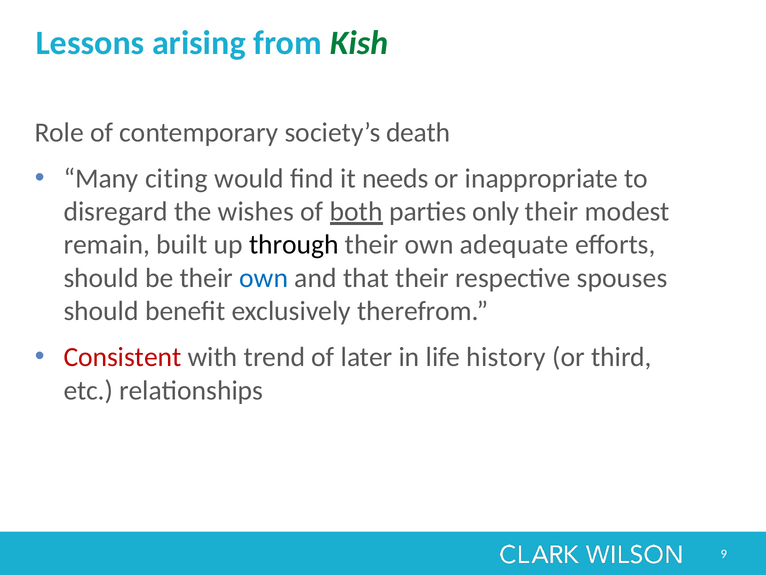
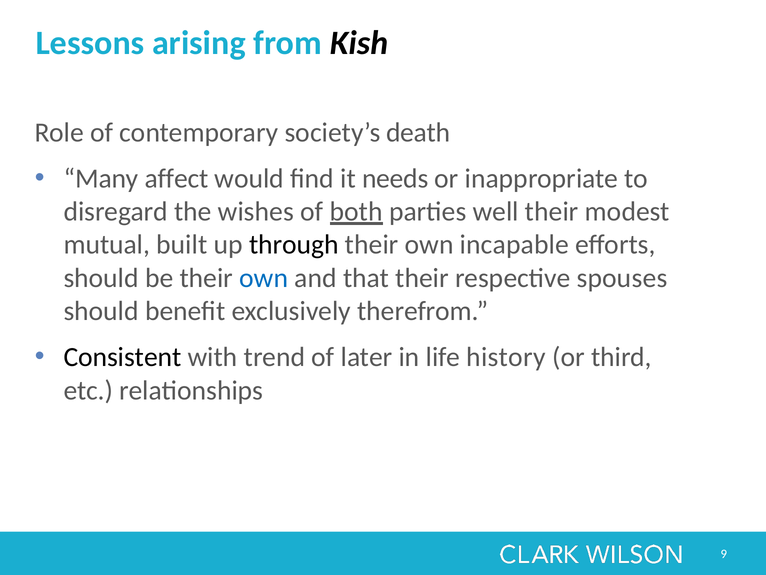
Kish colour: green -> black
citing: citing -> affect
only: only -> well
remain: remain -> mutual
adequate: adequate -> incapable
Consistent colour: red -> black
